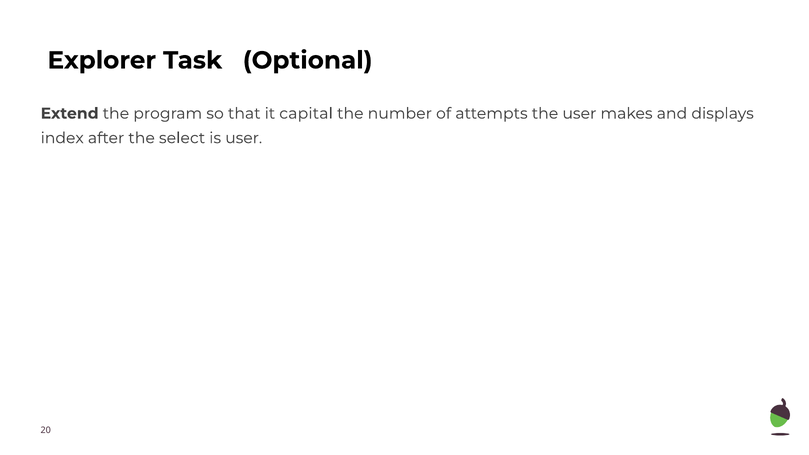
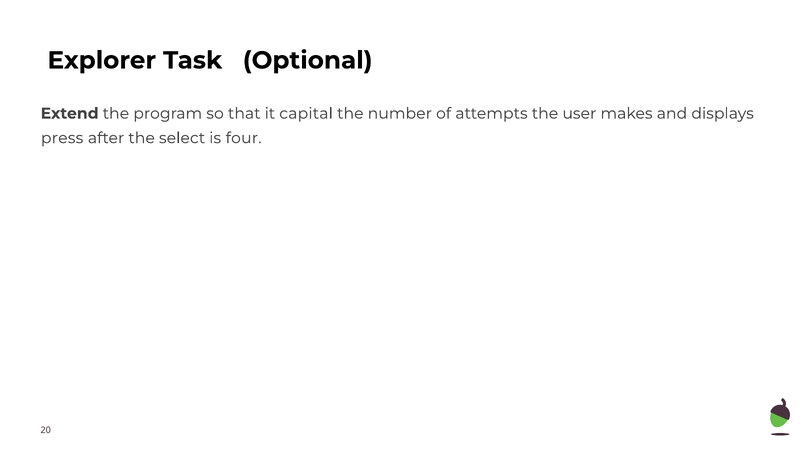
index: index -> press
is user: user -> four
